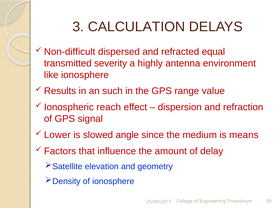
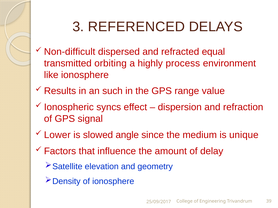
CALCULATION: CALCULATION -> REFERENCED
severity: severity -> orbiting
antenna: antenna -> process
reach: reach -> syncs
means: means -> unique
